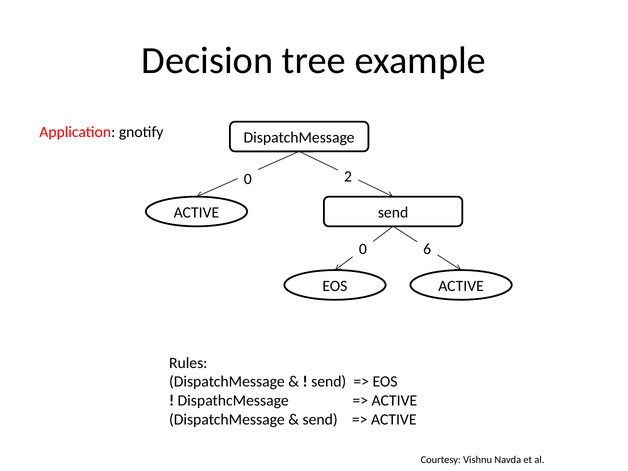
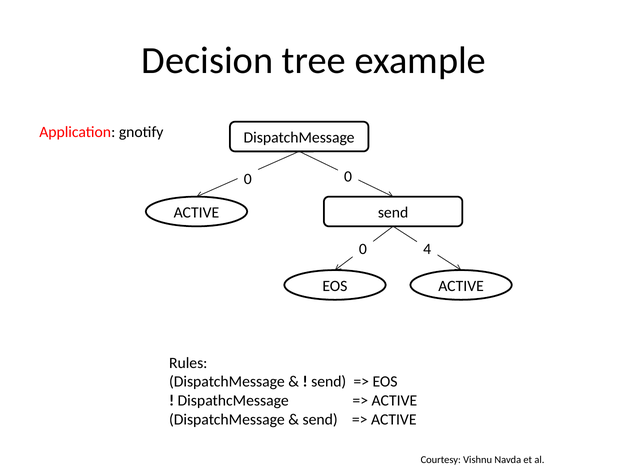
2 at (348, 176): 2 -> 0
6: 6 -> 4
